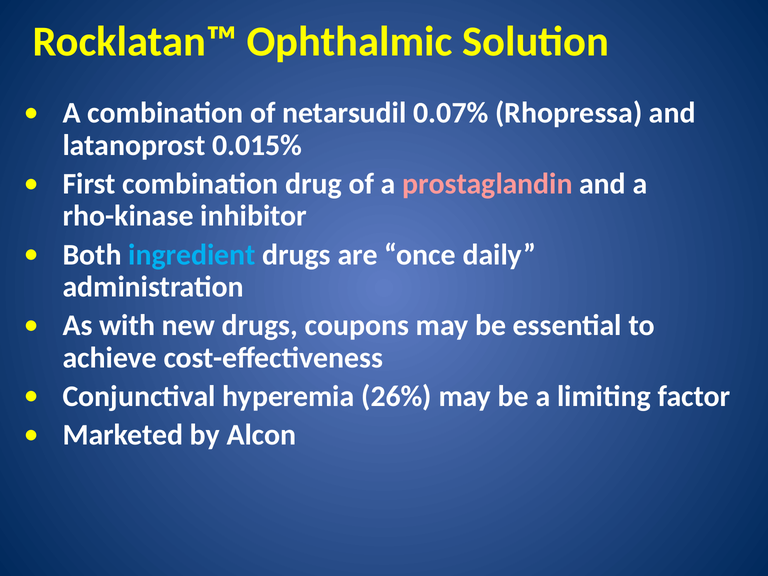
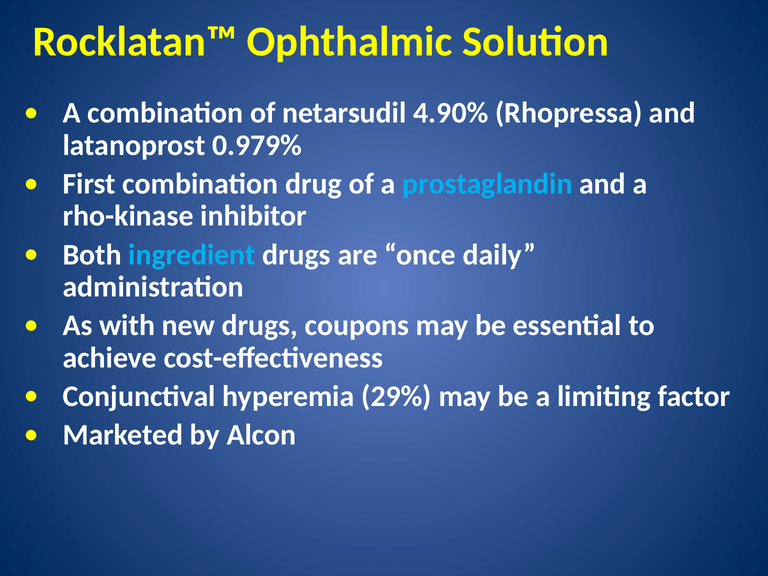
0.07%: 0.07% -> 4.90%
0.015%: 0.015% -> 0.979%
prostaglandin colour: pink -> light blue
26%: 26% -> 29%
